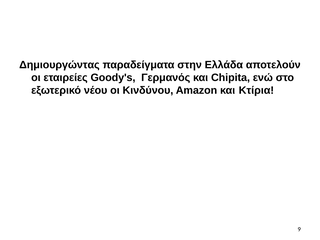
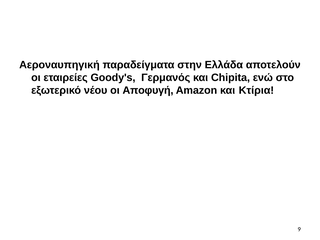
Δημιουργώντας: Δημιουργώντας -> Αεροναυπηγική
Κινδύνου: Κινδύνου -> Αποφυγή
